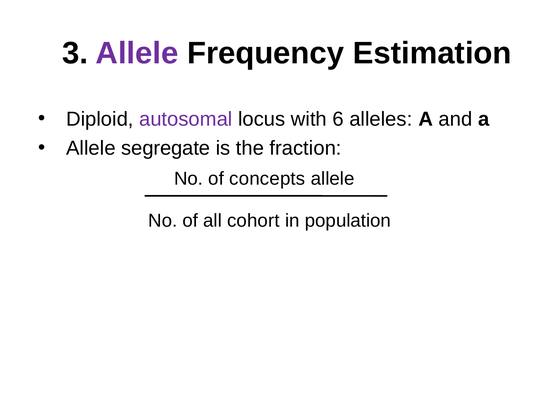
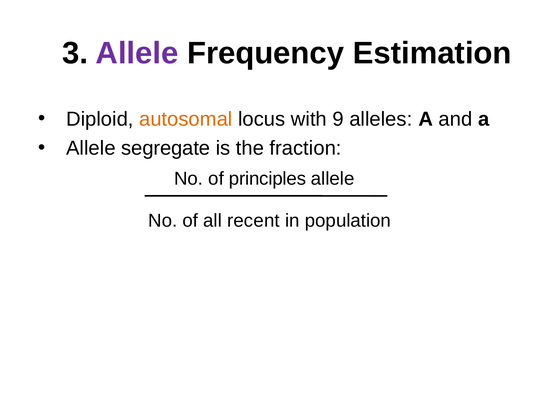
autosomal colour: purple -> orange
6: 6 -> 9
concepts: concepts -> principles
cohort: cohort -> recent
